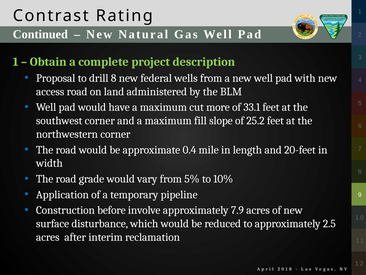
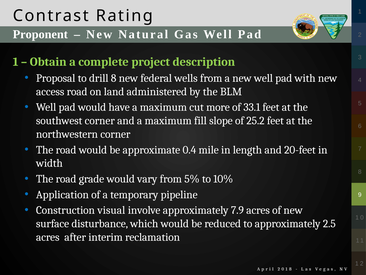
Continued: Continued -> Proponent
before: before -> visual
